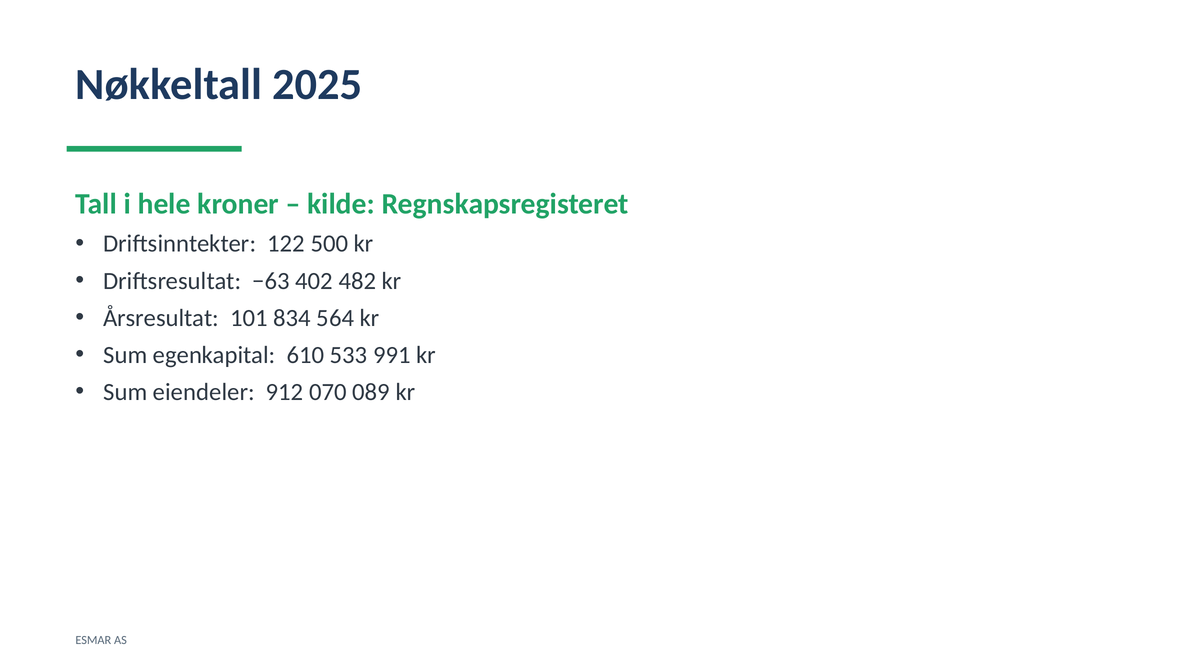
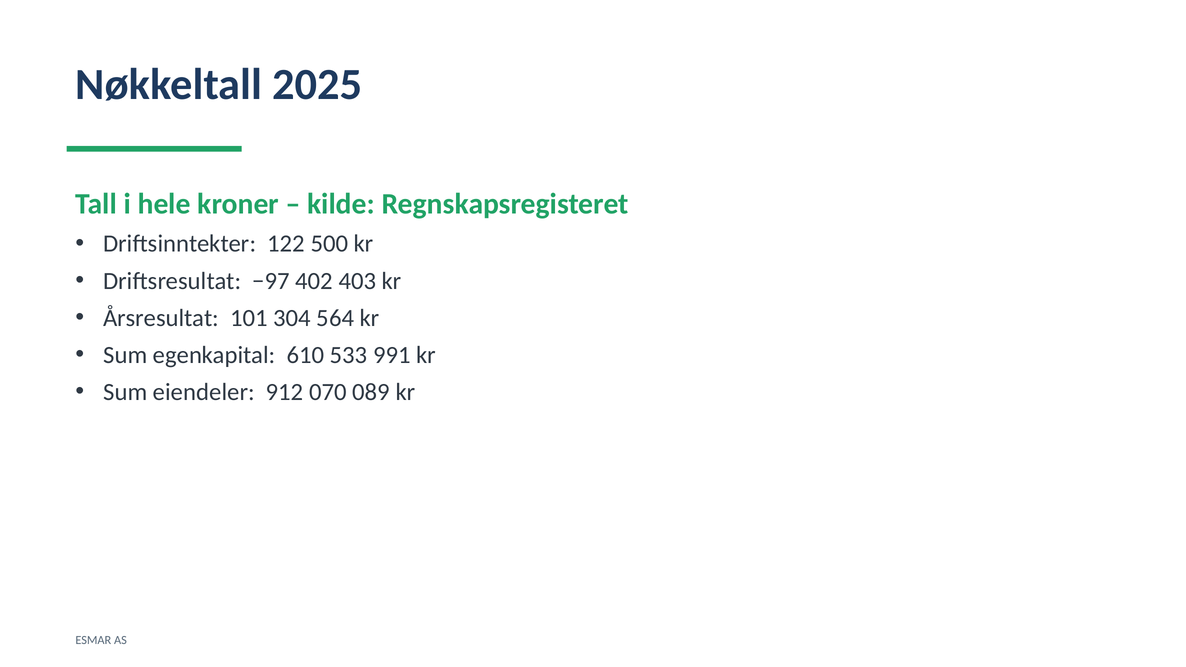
−63: −63 -> −97
482: 482 -> 403
834: 834 -> 304
